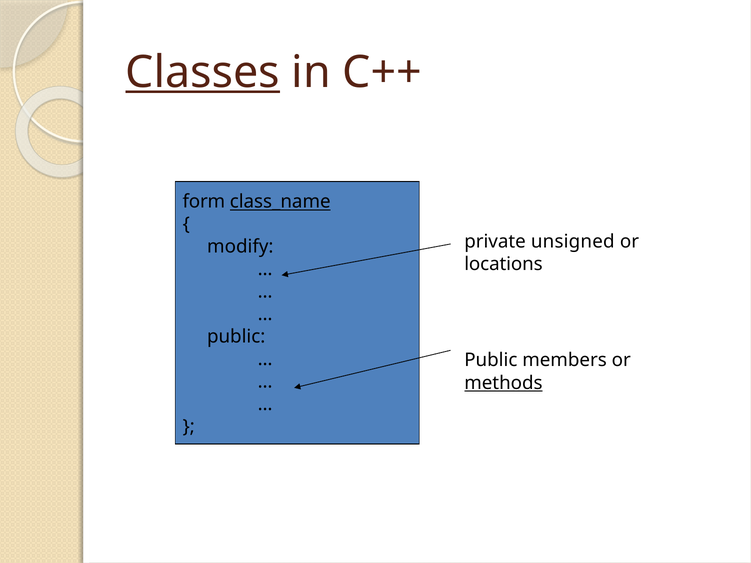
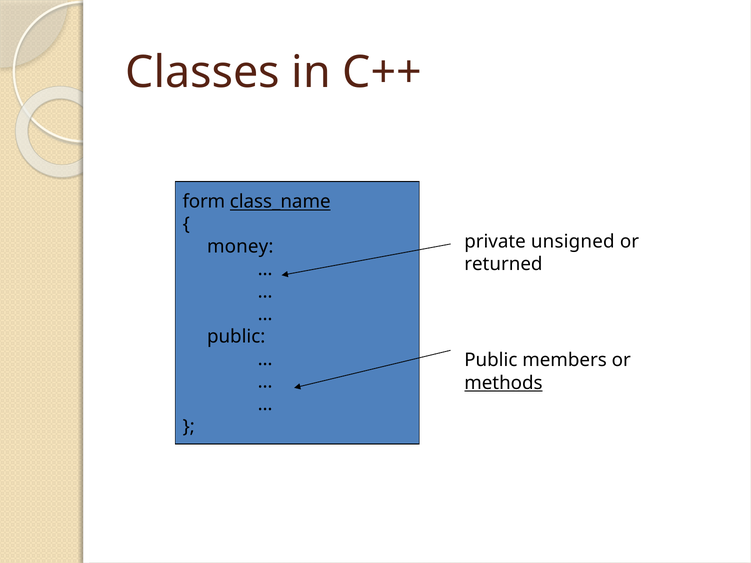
Classes underline: present -> none
modify: modify -> money
locations: locations -> returned
